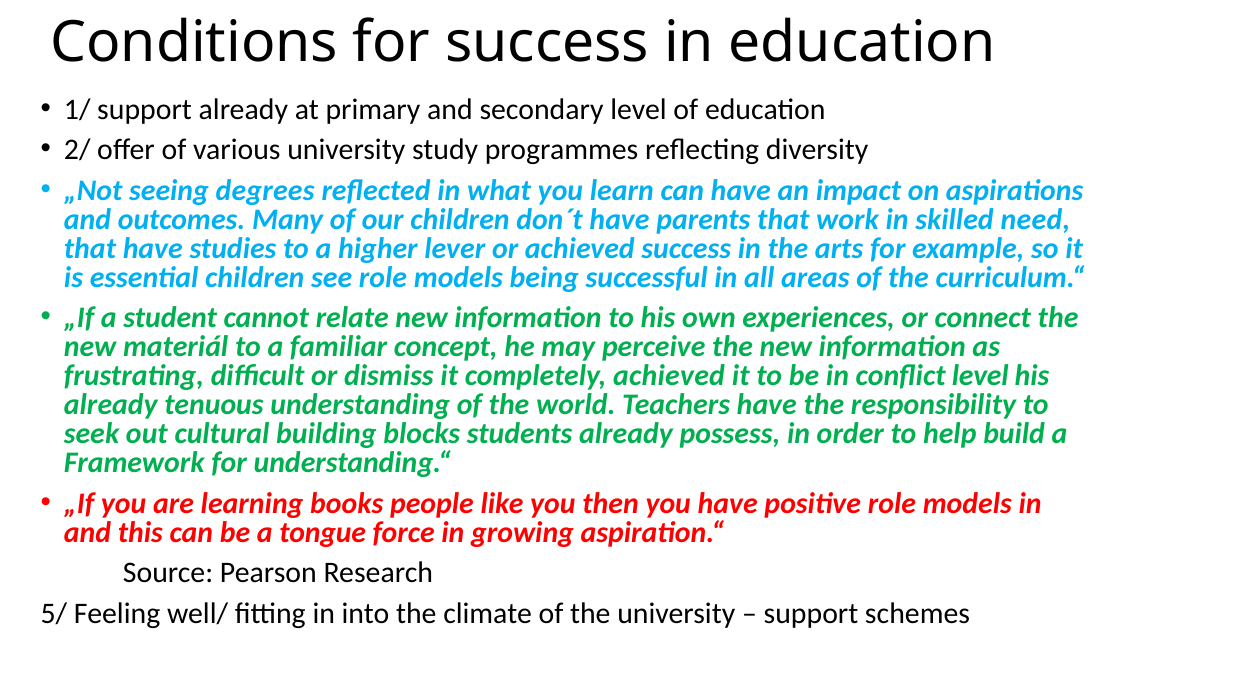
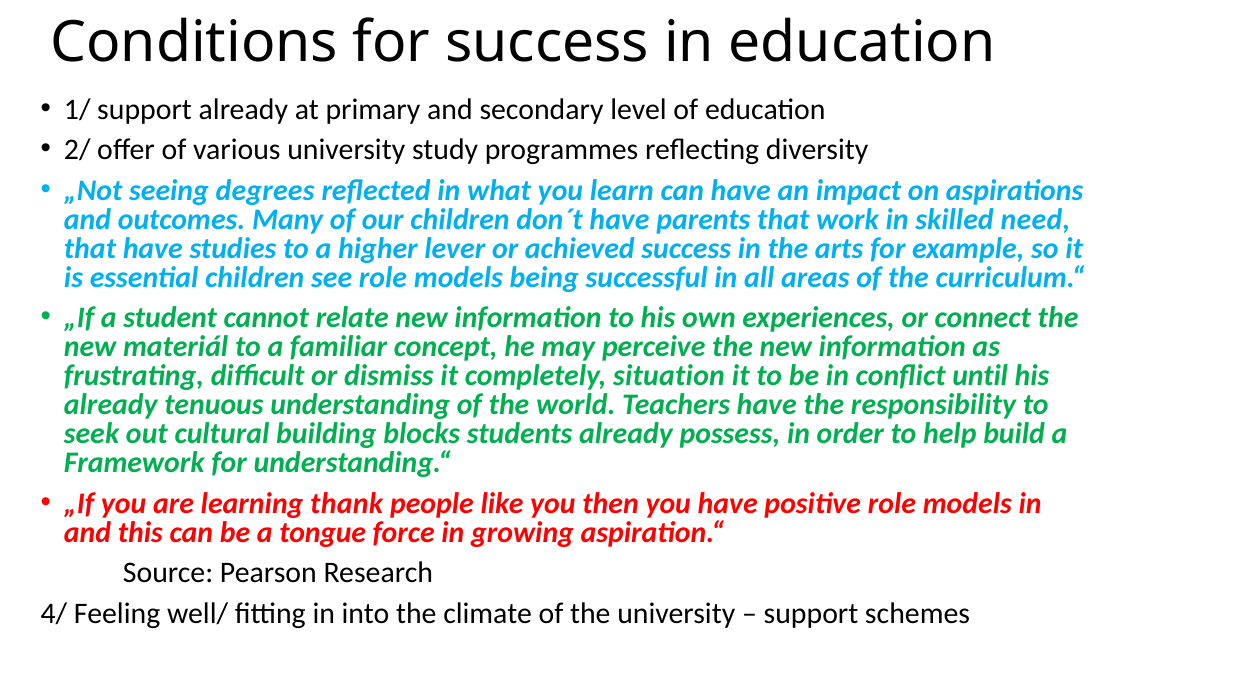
completely achieved: achieved -> situation
conflict level: level -> until
books: books -> thank
5/: 5/ -> 4/
